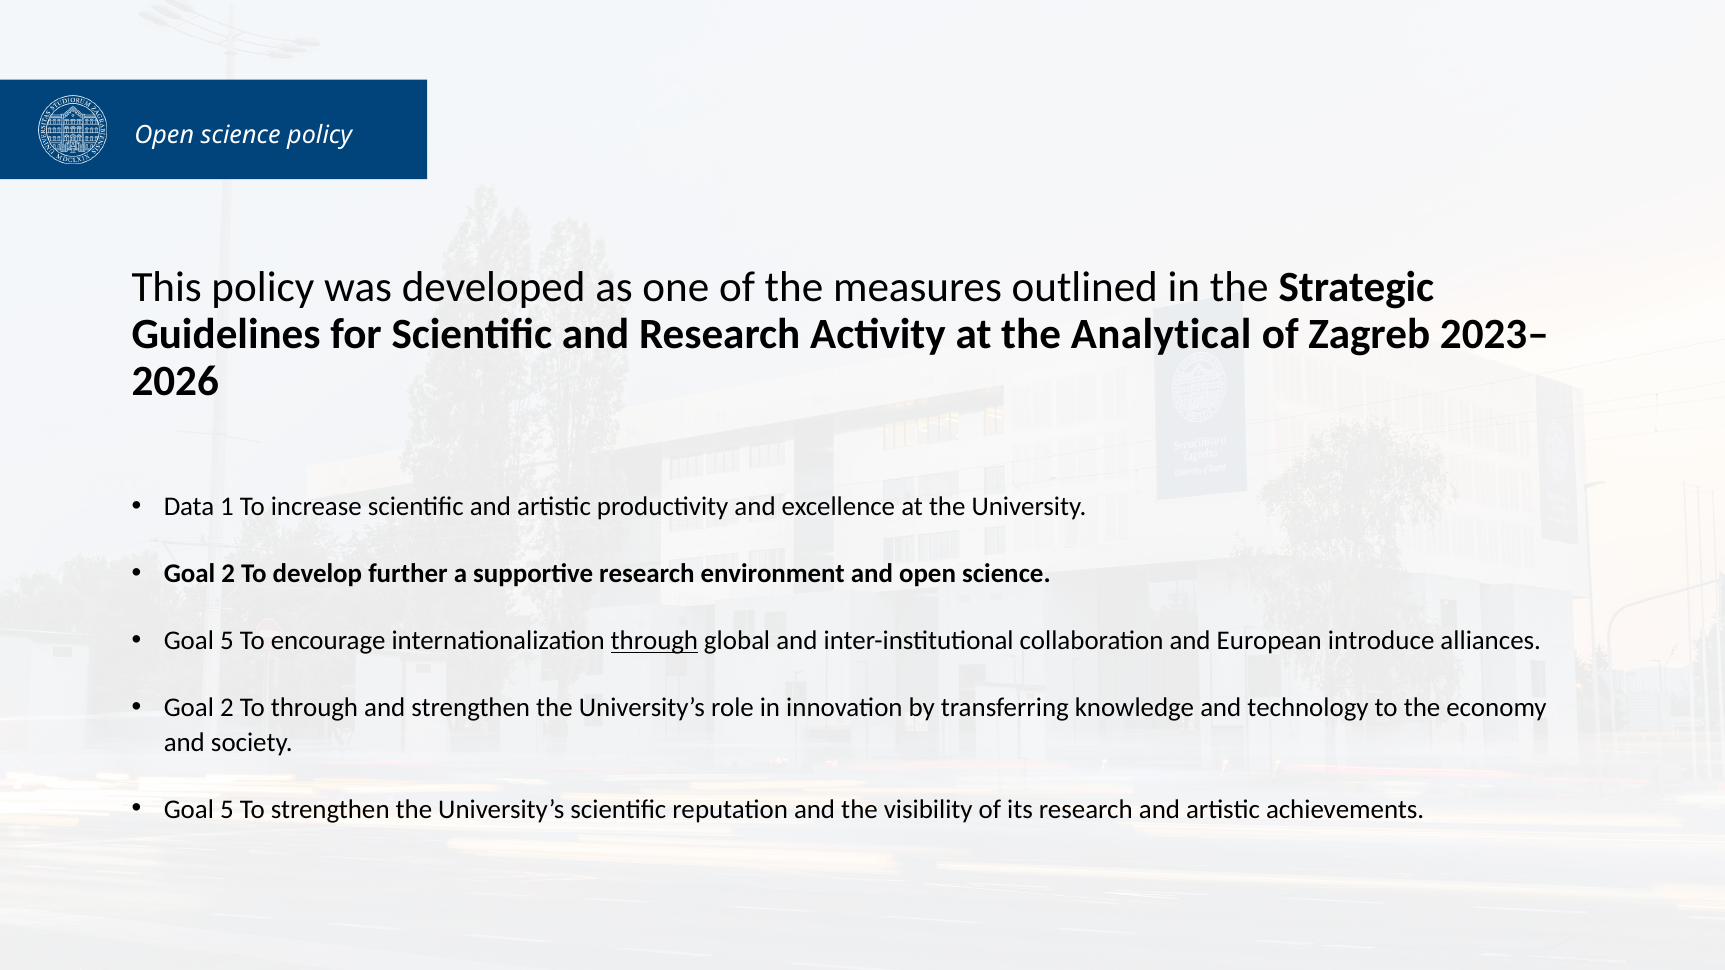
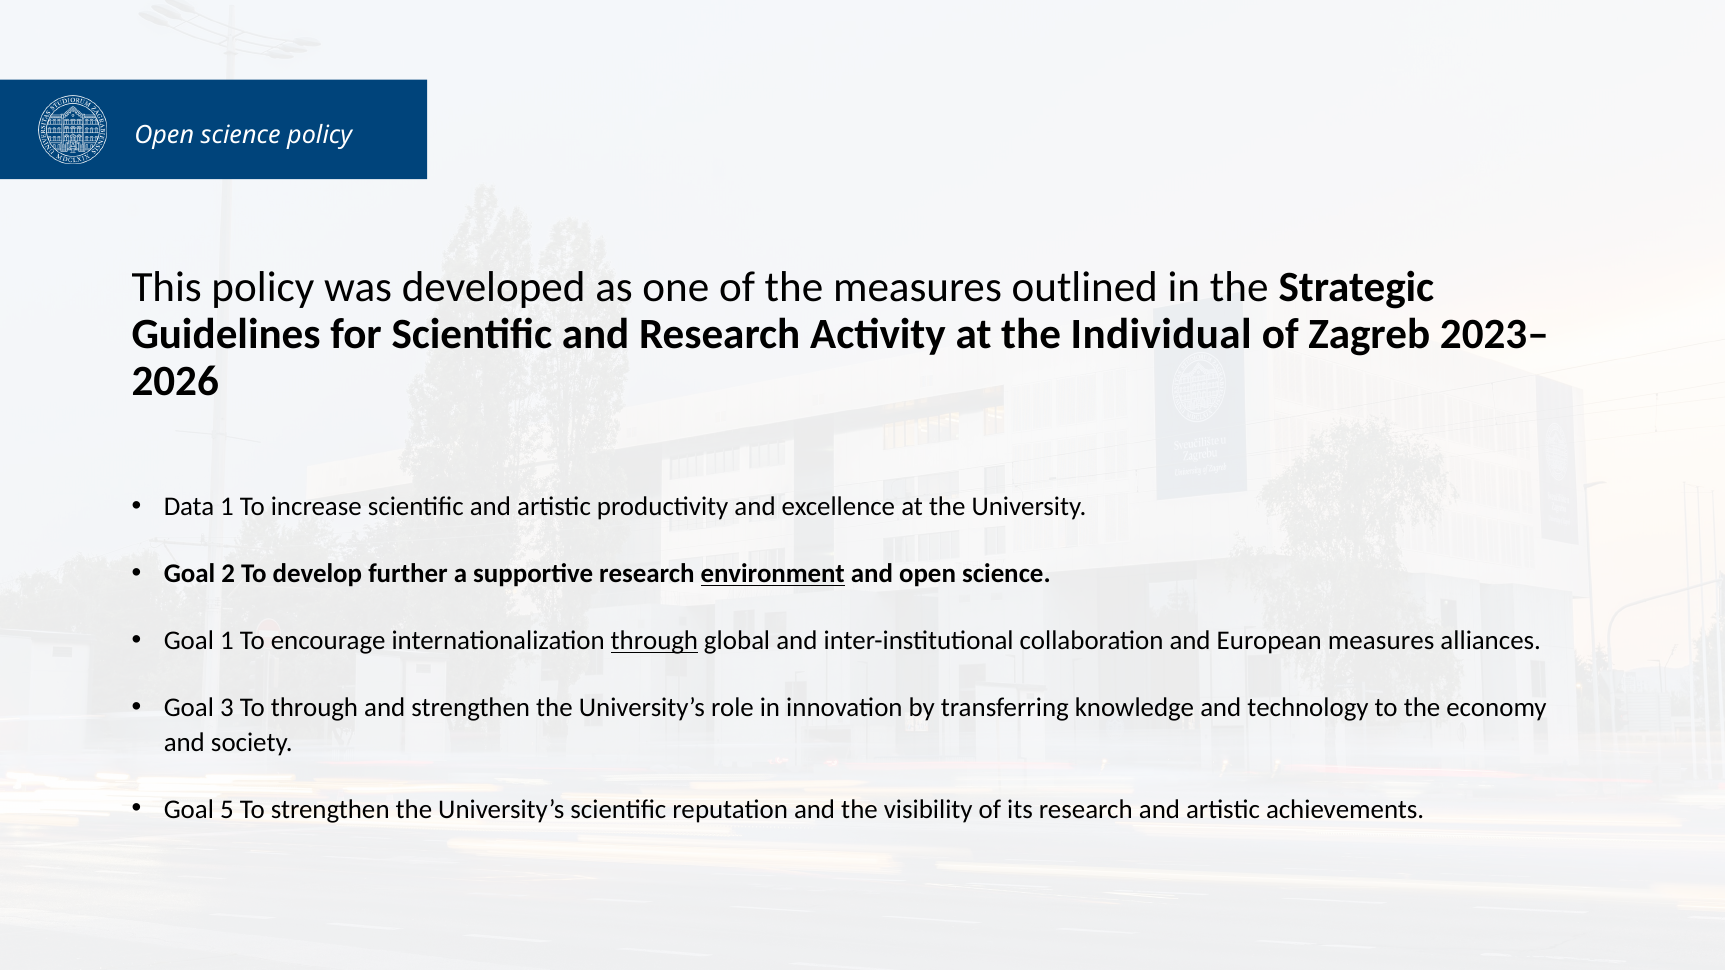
Analytical: Analytical -> Individual
environment underline: none -> present
5 at (227, 641): 5 -> 1
European introduce: introduce -> measures
2 at (227, 708): 2 -> 3
